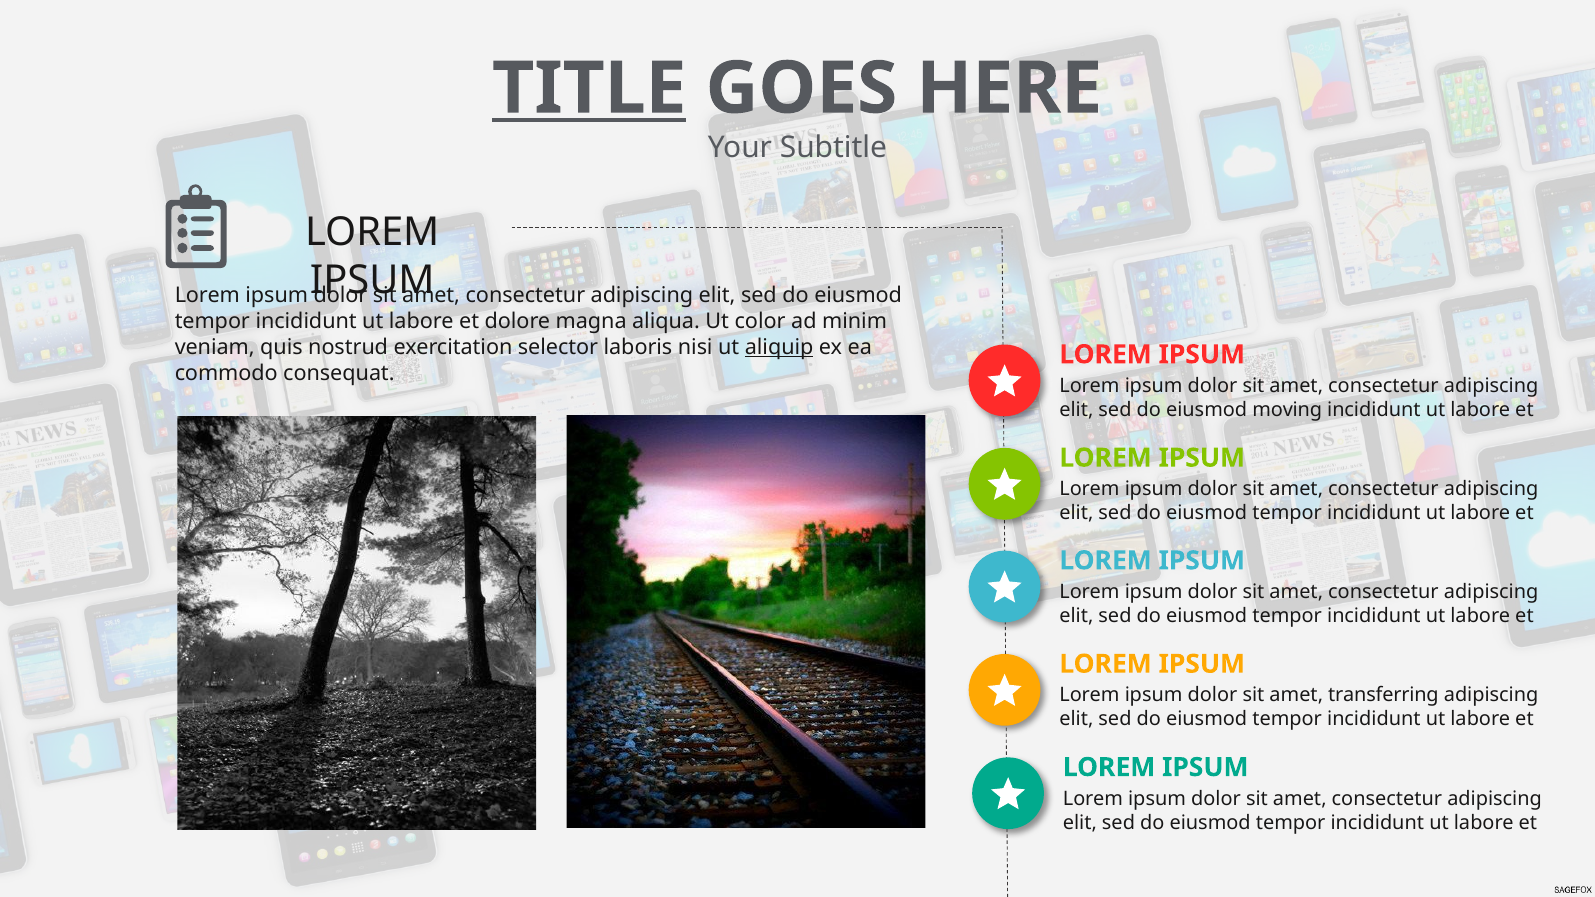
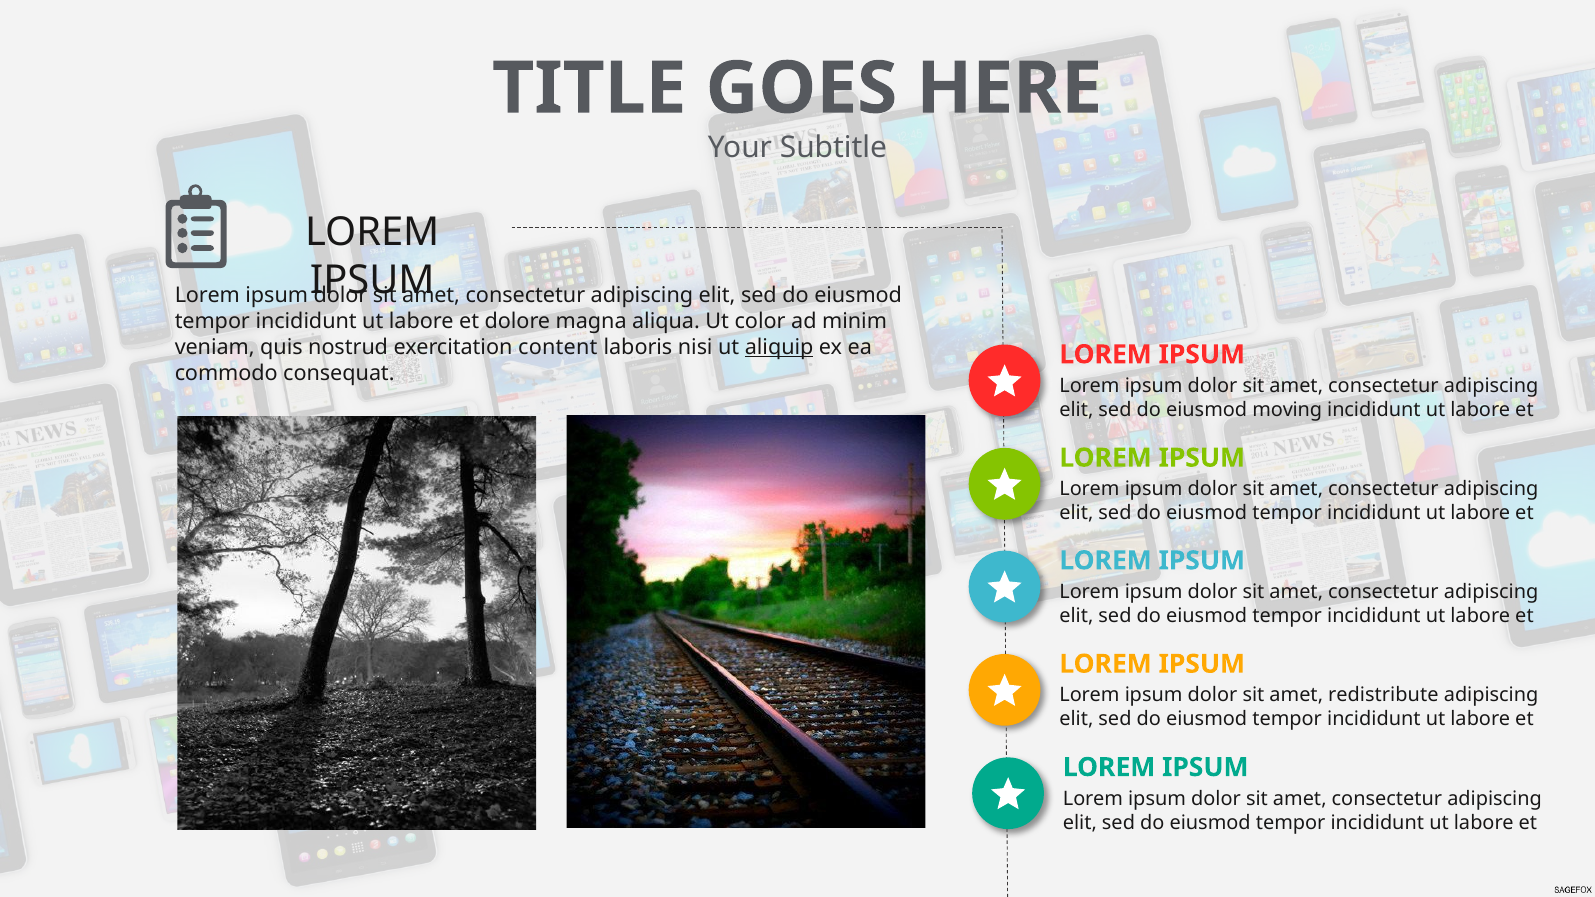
TITLE underline: present -> none
selector: selector -> content
transferring: transferring -> redistribute
